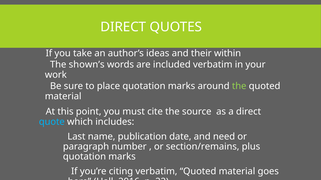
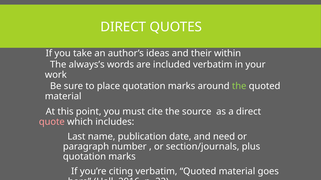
shown’s: shown’s -> always’s
quote colour: light blue -> pink
section/remains: section/remains -> section/journals
